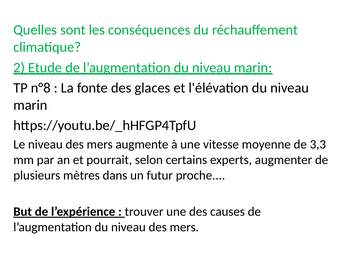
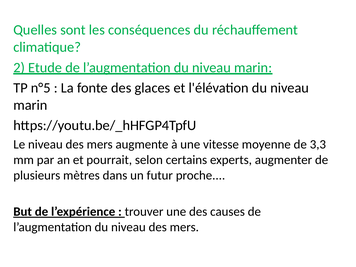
n°8: n°8 -> n°5
